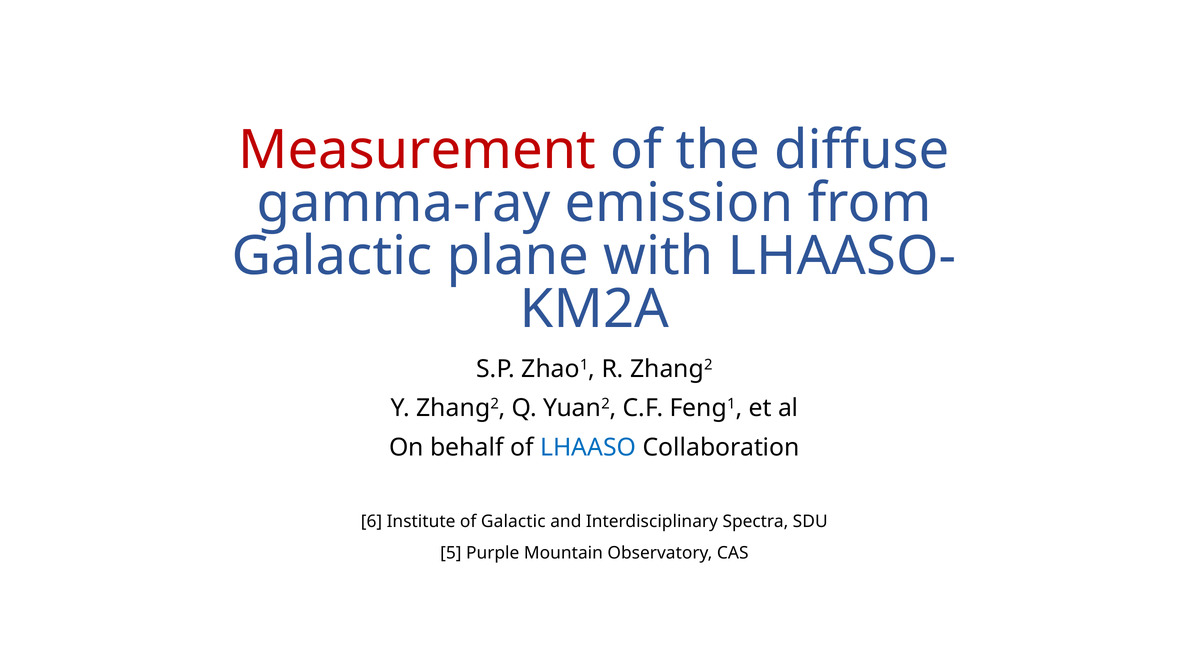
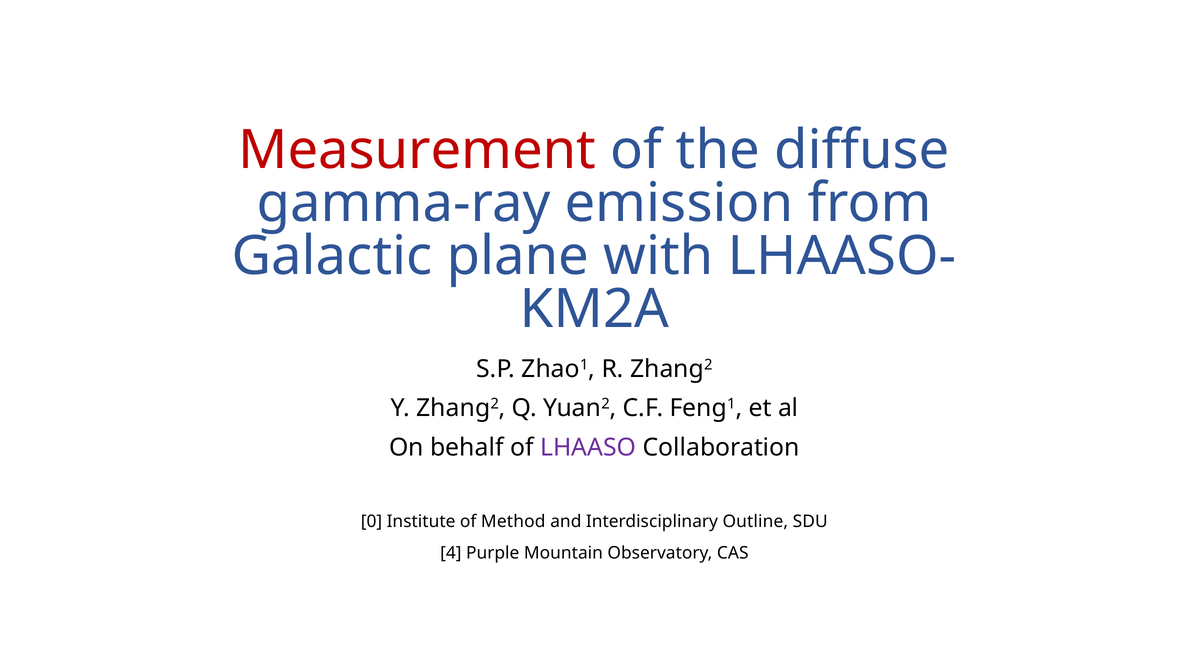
LHAASO colour: blue -> purple
6: 6 -> 0
of Galactic: Galactic -> Method
Spectra: Spectra -> Outline
5: 5 -> 4
